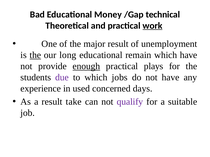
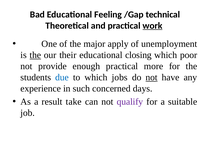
Money: Money -> Feeling
major result: result -> apply
long: long -> their
remain: remain -> closing
which have: have -> poor
enough underline: present -> none
plays: plays -> more
due colour: purple -> blue
not at (152, 78) underline: none -> present
used: used -> such
